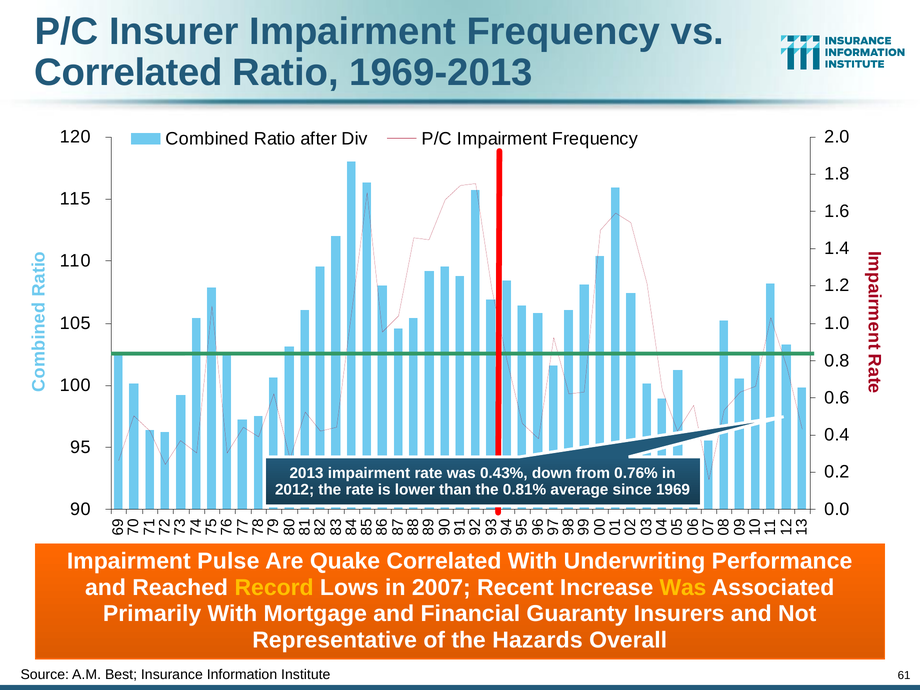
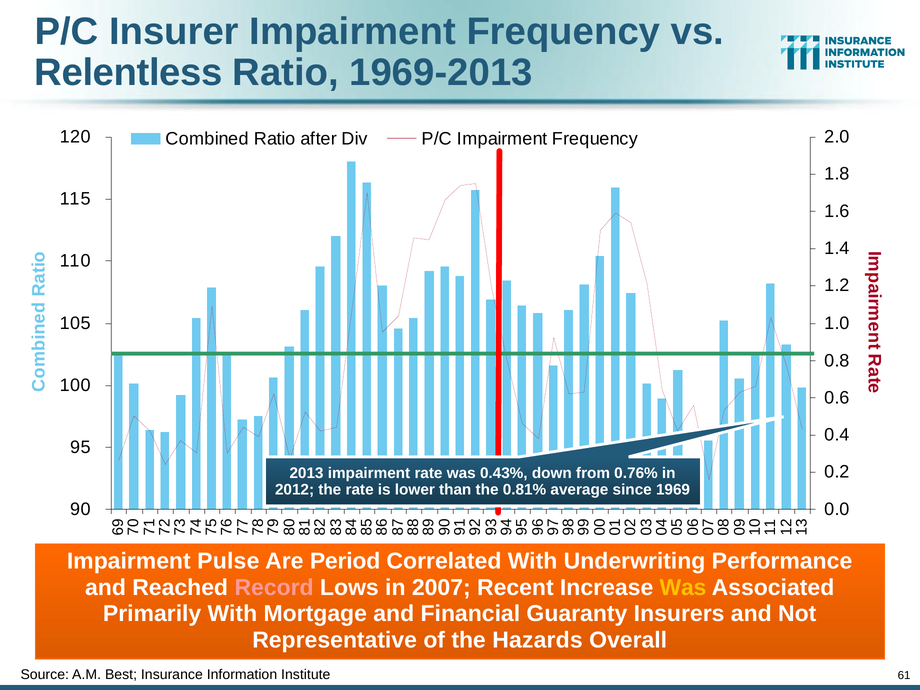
Correlated at (128, 73): Correlated -> Relentless
Quake: Quake -> Period
Record colour: yellow -> pink
